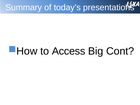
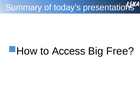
Cont: Cont -> Free
